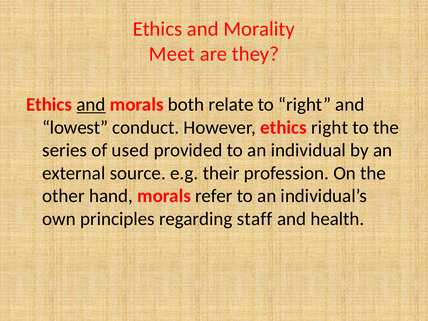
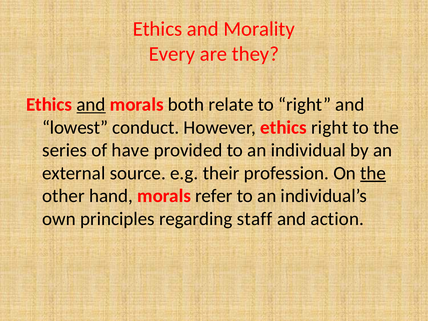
Meet: Meet -> Every
used: used -> have
the at (373, 173) underline: none -> present
health: health -> action
